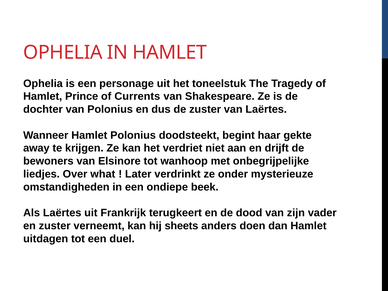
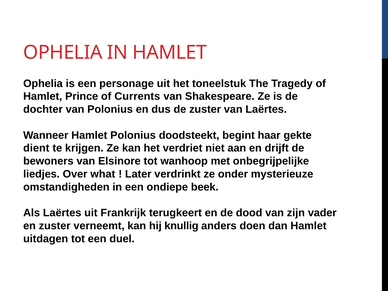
away: away -> dient
sheets: sheets -> knullig
